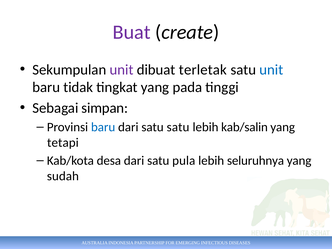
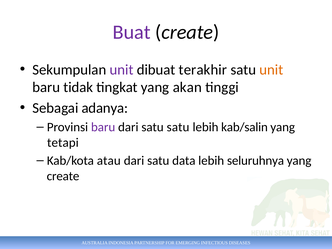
terletak: terletak -> terakhir
unit at (271, 70) colour: blue -> orange
pada: pada -> akan
simpan: simpan -> adanya
baru at (103, 127) colour: blue -> purple
desa: desa -> atau
pula: pula -> data
sudah at (63, 176): sudah -> create
